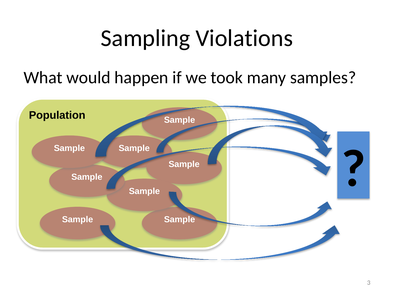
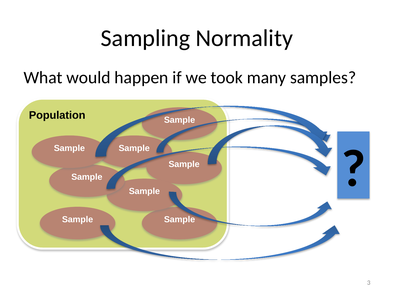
Violations: Violations -> Normality
